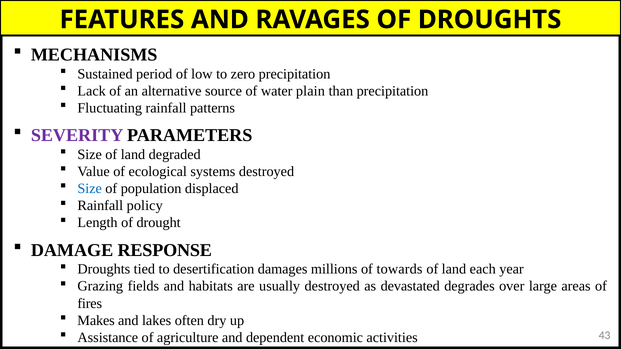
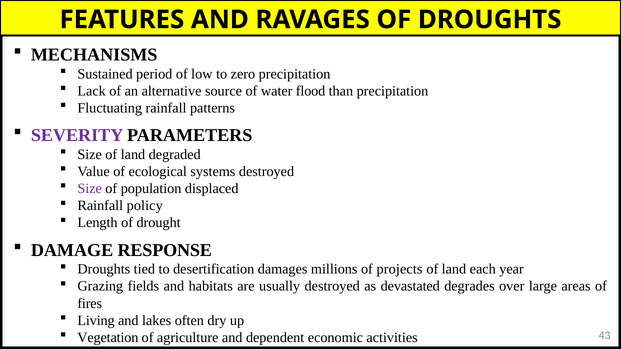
plain: plain -> flood
Size at (90, 189) colour: blue -> purple
towards: towards -> projects
Makes: Makes -> Living
Assistance: Assistance -> Vegetation
